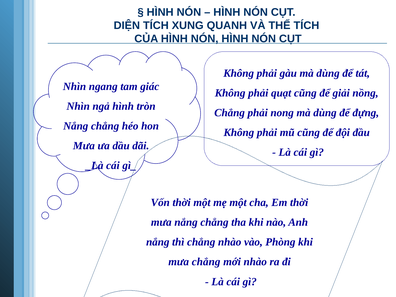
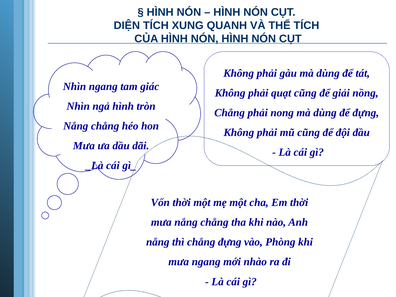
chẳng nhào: nhào -> đựng
mưa chẳng: chẳng -> ngang
